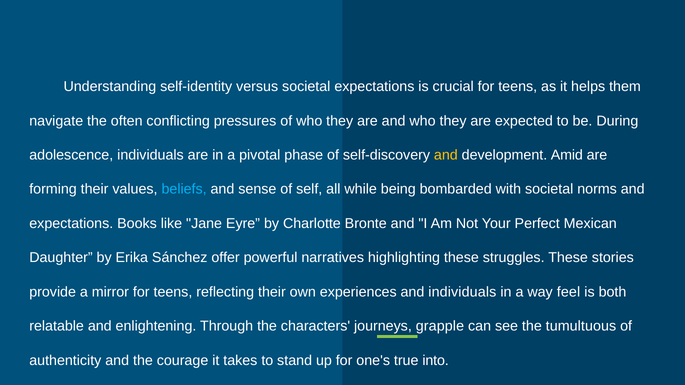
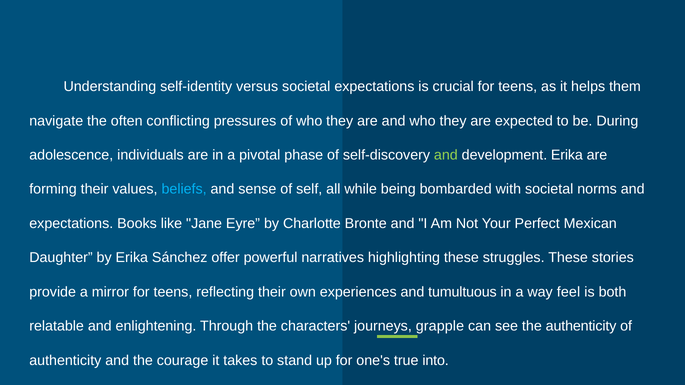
and at (446, 155) colour: yellow -> light green
development Amid: Amid -> Erika
and individuals: individuals -> tumultuous
the tumultuous: tumultuous -> authenticity
